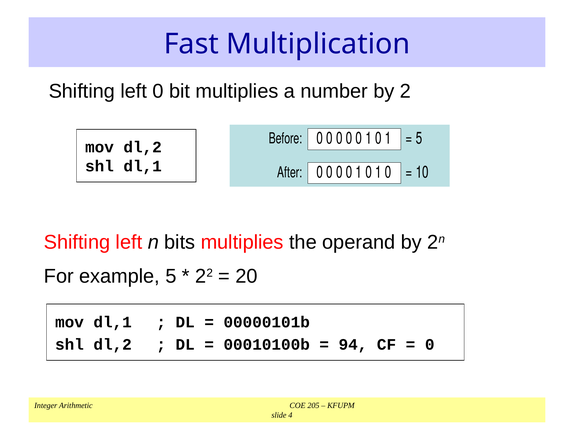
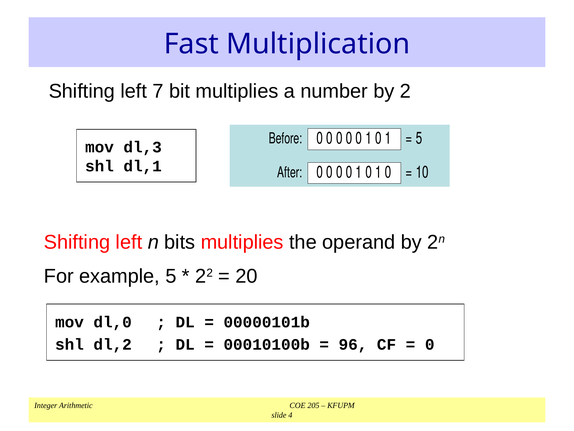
left 0: 0 -> 7
mov dl,2: dl,2 -> dl,3
mov dl,1: dl,1 -> dl,0
94: 94 -> 96
